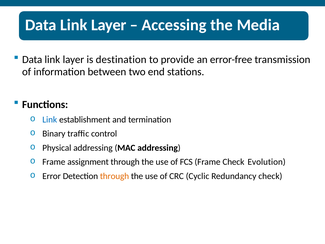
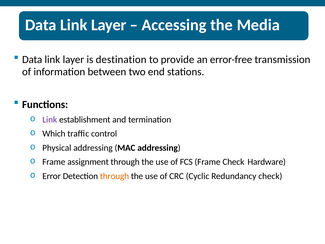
Link at (50, 119) colour: blue -> purple
Binary: Binary -> Which
Evolution: Evolution -> Hardware
